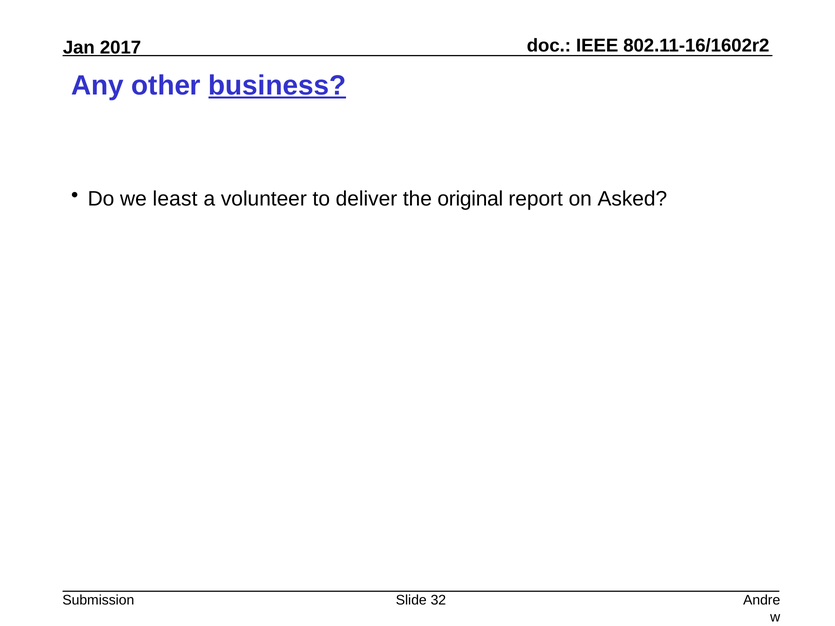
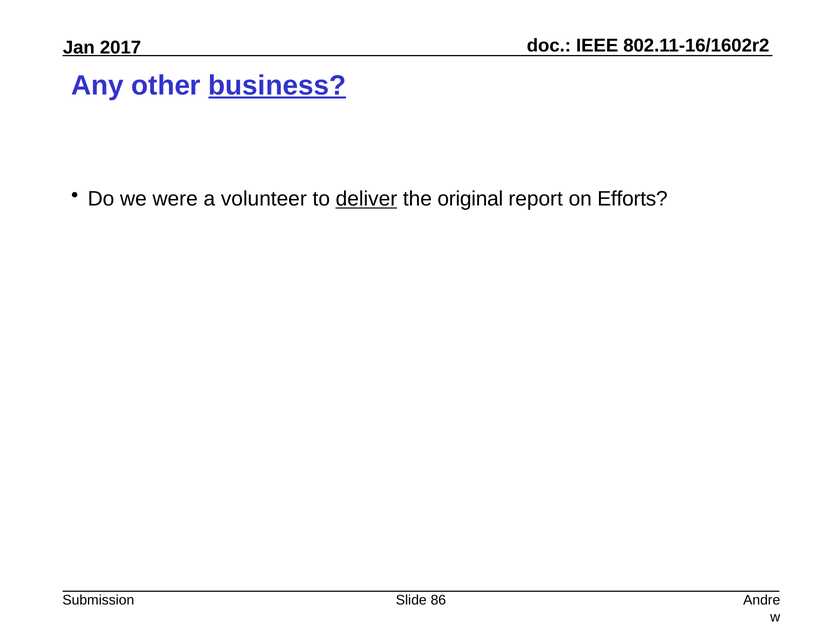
least: least -> were
deliver underline: none -> present
Asked: Asked -> Efforts
32: 32 -> 86
